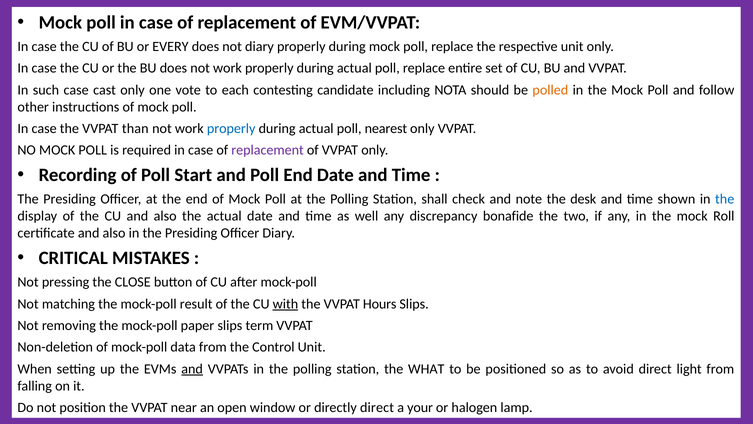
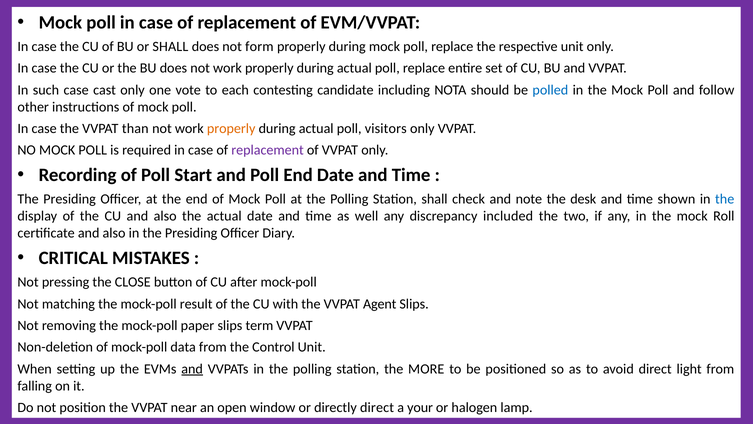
or EVERY: EVERY -> SHALL
not diary: diary -> form
polled colour: orange -> blue
properly at (231, 128) colour: blue -> orange
nearest: nearest -> visitors
bonafide: bonafide -> included
with underline: present -> none
Hours: Hours -> Agent
WHAT: WHAT -> MORE
